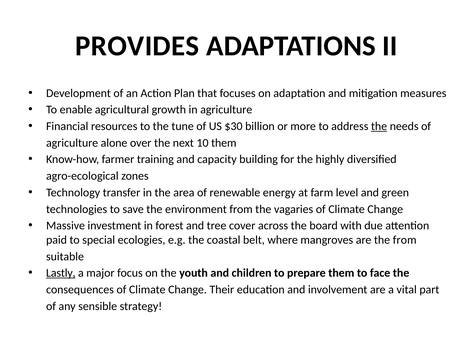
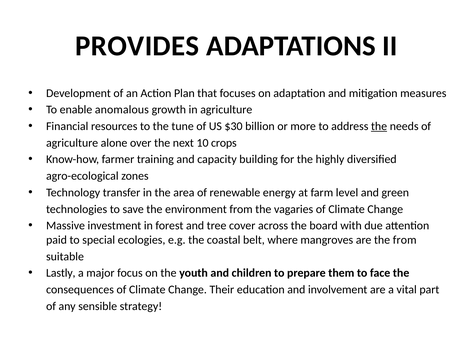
agricultural: agricultural -> anomalous
10 them: them -> crops
Lastly underline: present -> none
